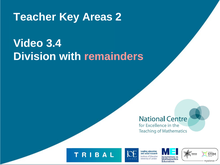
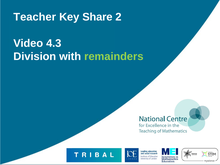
Areas: Areas -> Share
3.4: 3.4 -> 4.3
remainders colour: pink -> light green
